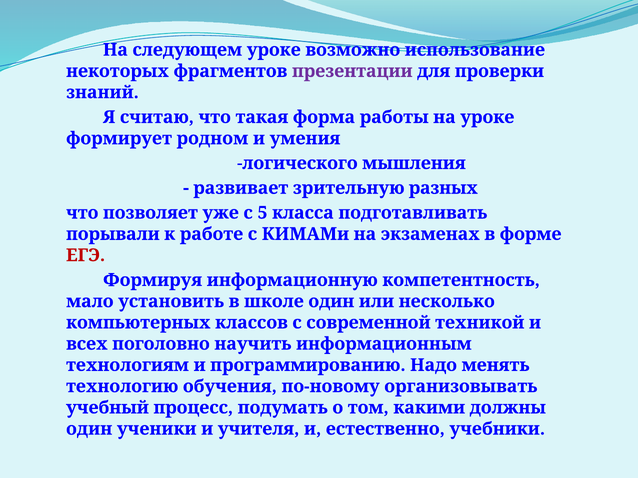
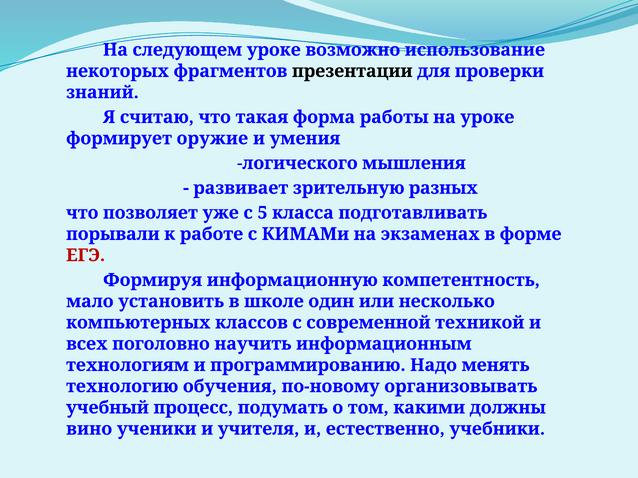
презентации colour: purple -> black
родном: родном -> оружие
один at (89, 429): один -> вино
